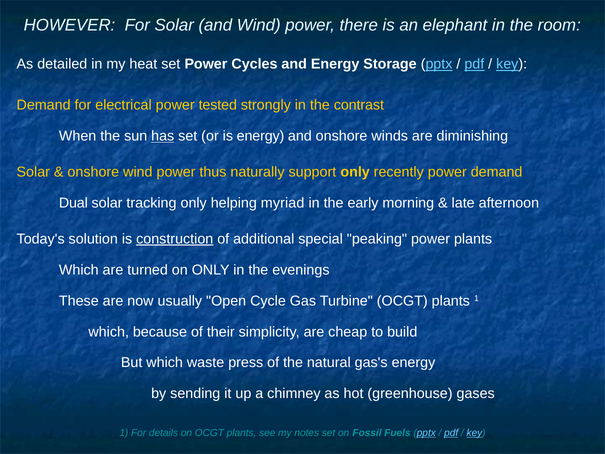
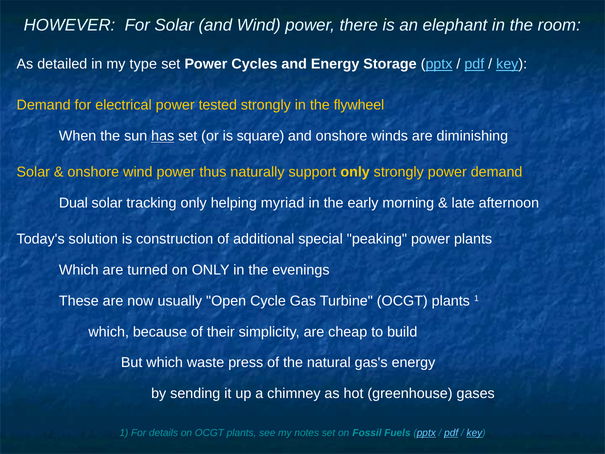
heat: heat -> type
contrast: contrast -> flywheel
is energy: energy -> square
only recently: recently -> strongly
construction underline: present -> none
